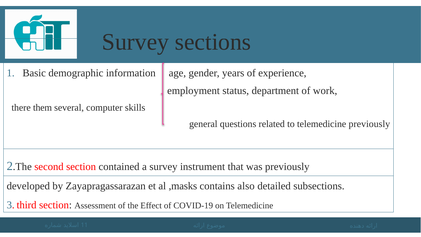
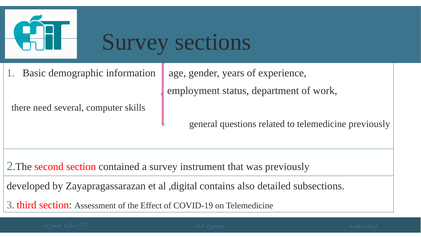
them: them -> need
,masks: ,masks -> ,digital
